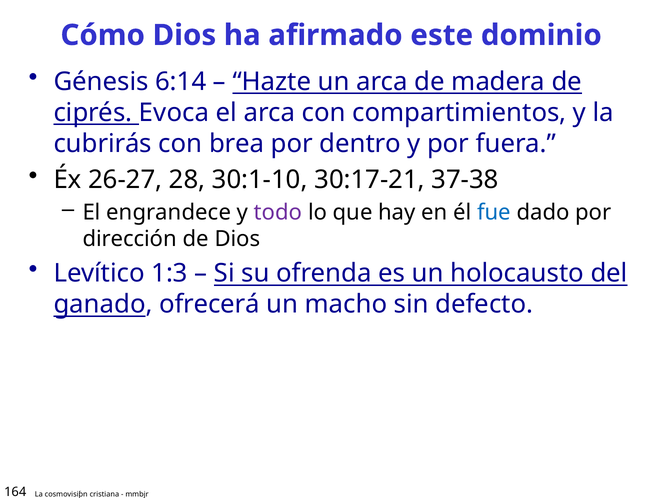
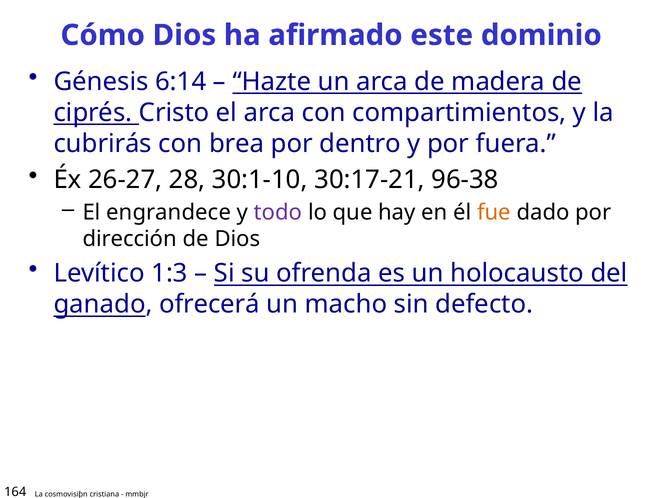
Evoca: Evoca -> Cristo
37-38: 37-38 -> 96-38
fue colour: blue -> orange
